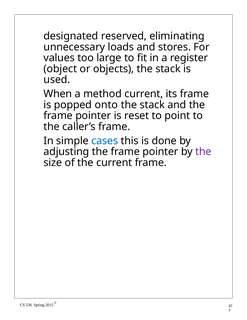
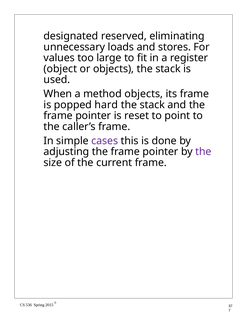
method current: current -> objects
onto: onto -> hard
cases colour: blue -> purple
